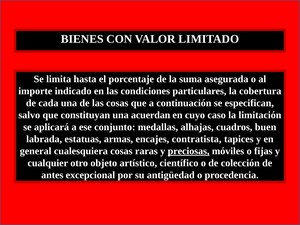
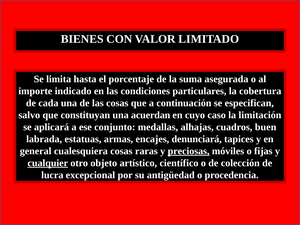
contratista: contratista -> denunciará
cualquier underline: none -> present
antes: antes -> lucra
